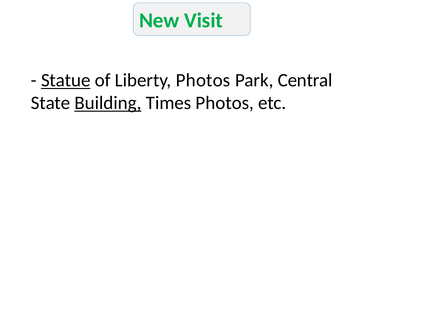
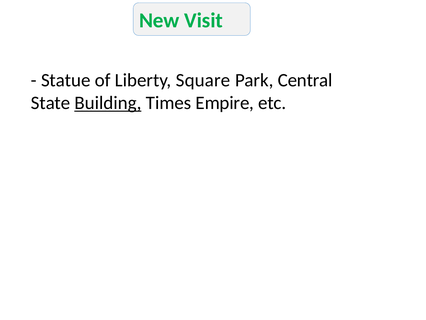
Statue underline: present -> none
Liberty Photos: Photos -> Square
Times Photos: Photos -> Empire
